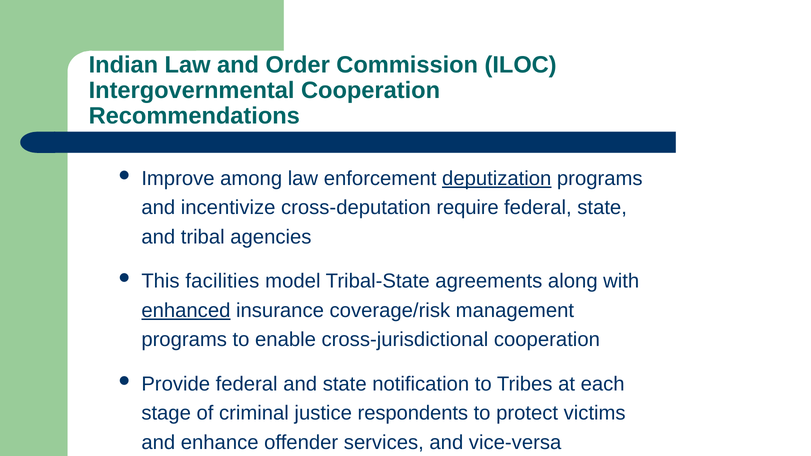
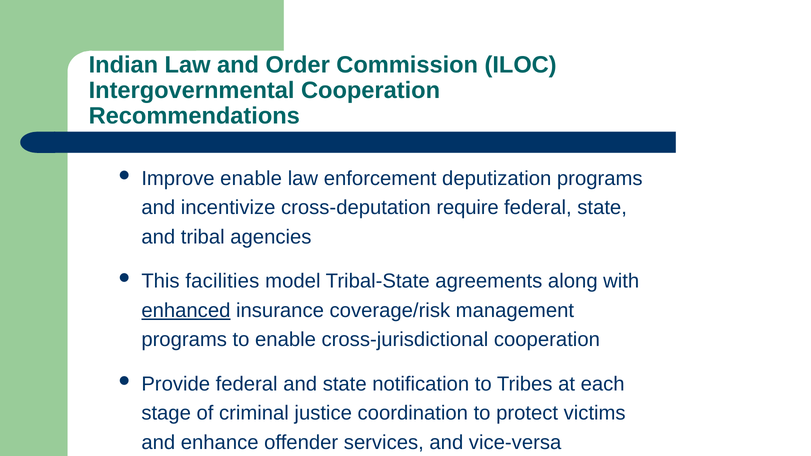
Improve among: among -> enable
deputization underline: present -> none
respondents: respondents -> coordination
